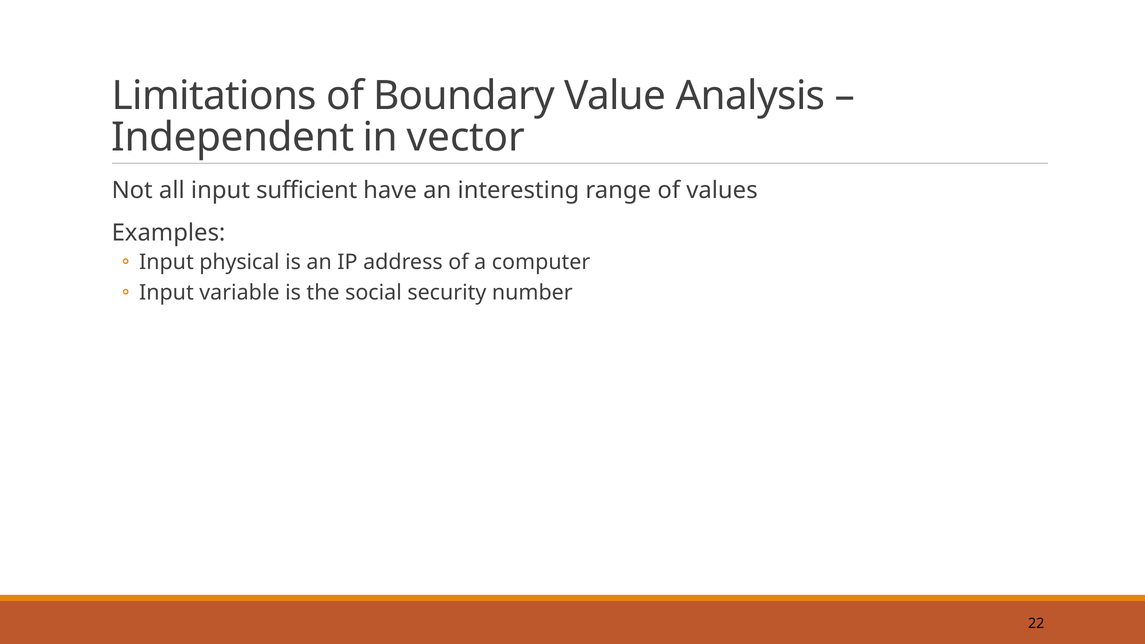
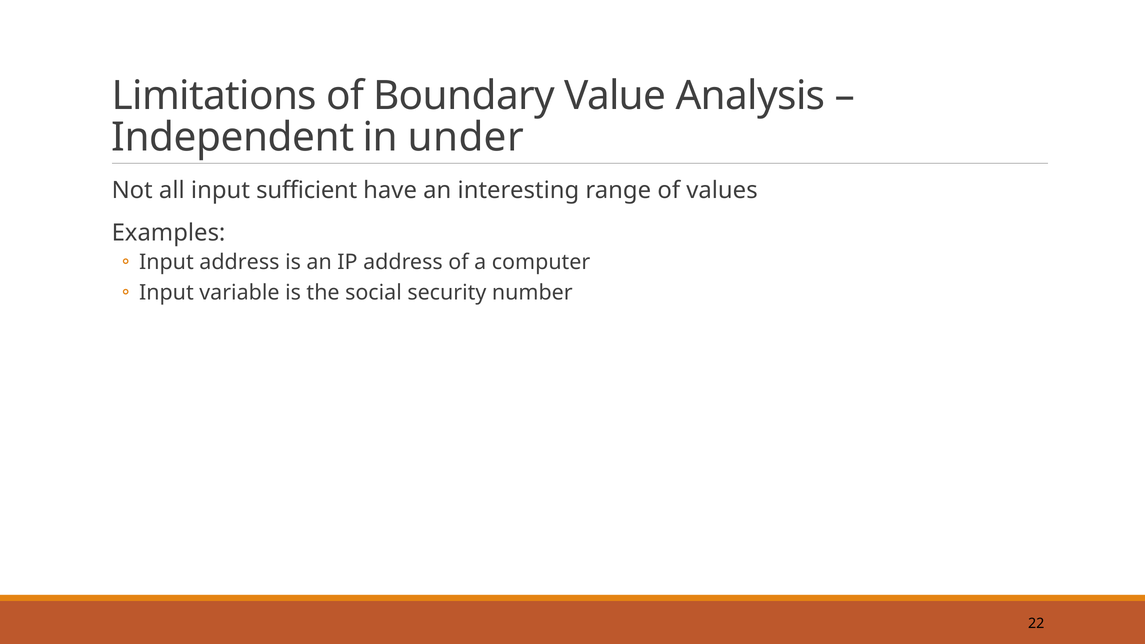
vector: vector -> under
Input physical: physical -> address
